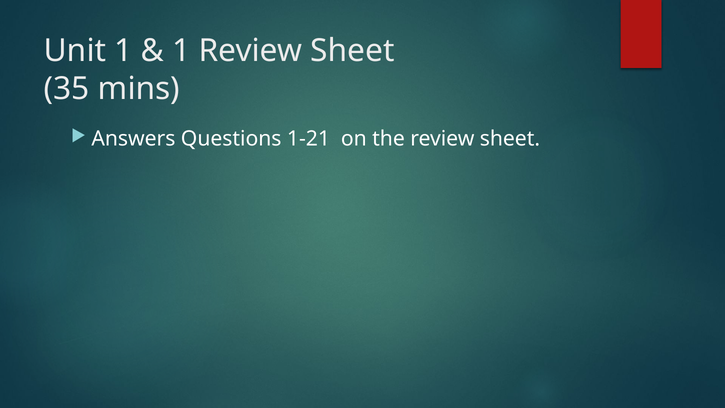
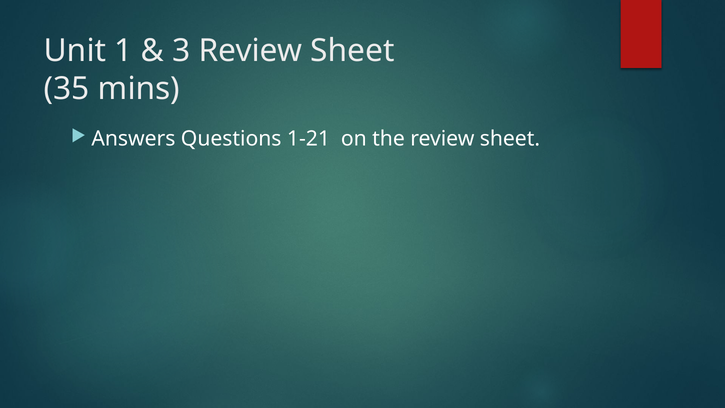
1 at (181, 51): 1 -> 3
